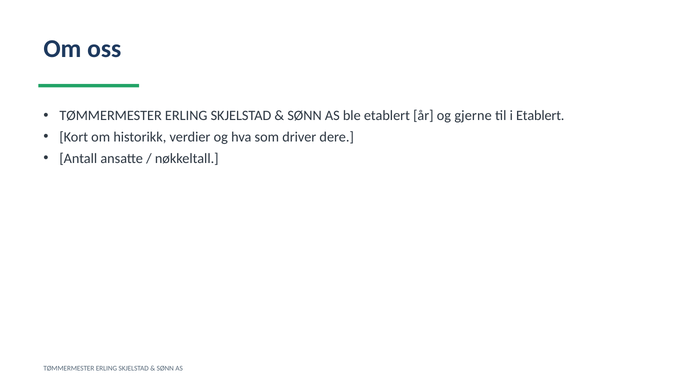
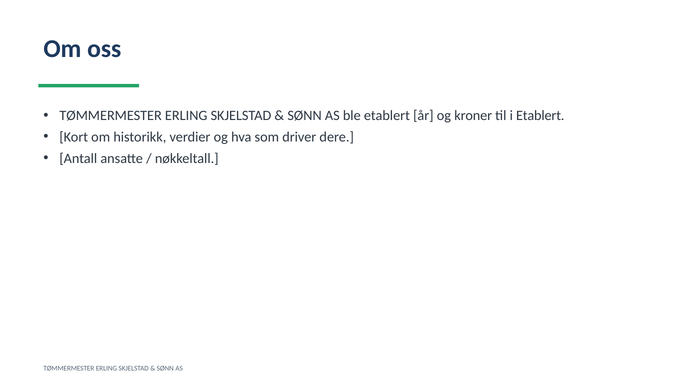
gjerne: gjerne -> kroner
